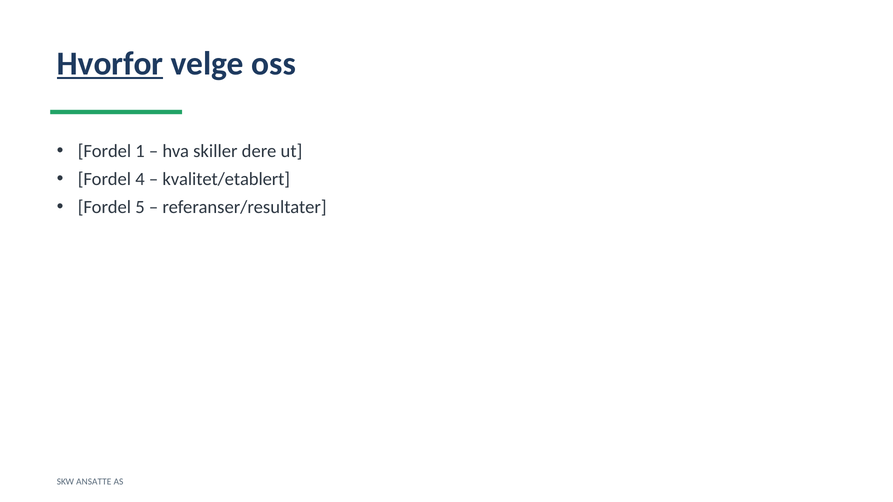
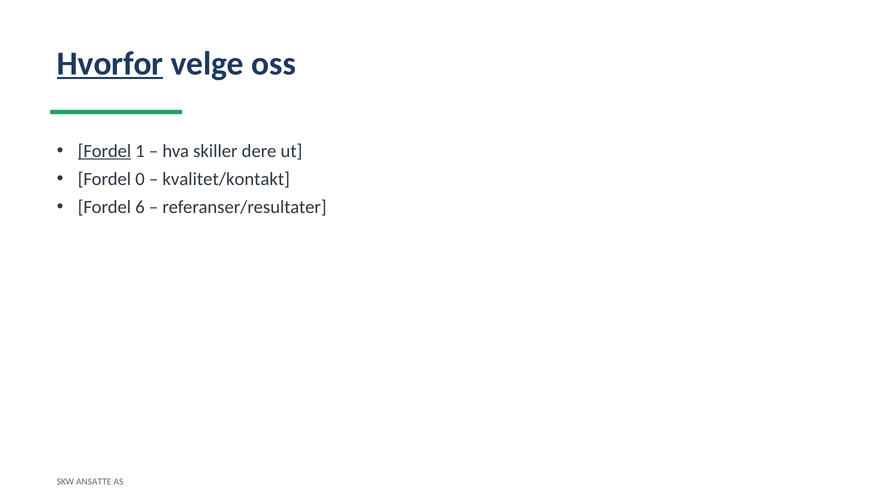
Fordel at (104, 151) underline: none -> present
4: 4 -> 0
kvalitet/etablert: kvalitet/etablert -> kvalitet/kontakt
5: 5 -> 6
